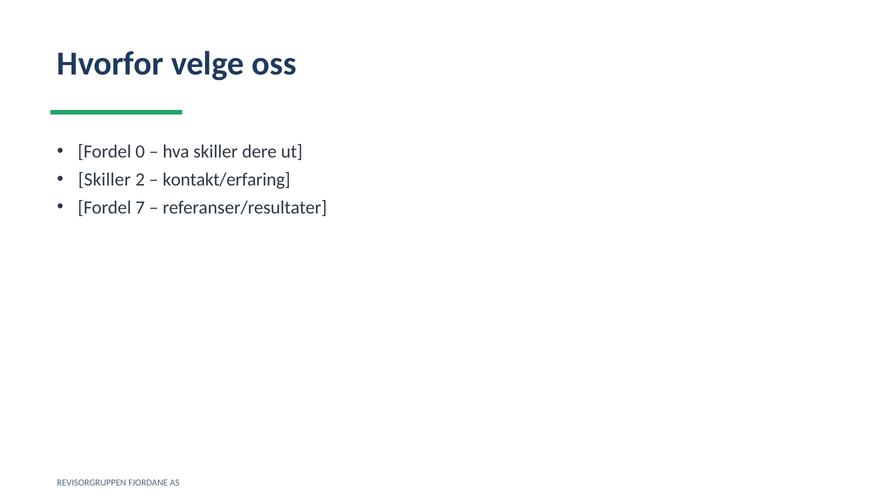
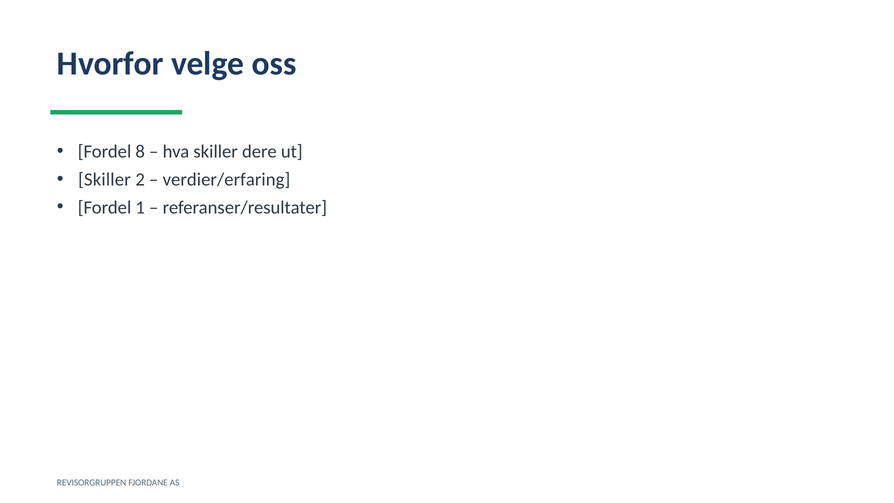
0: 0 -> 8
kontakt/erfaring: kontakt/erfaring -> verdier/erfaring
7: 7 -> 1
